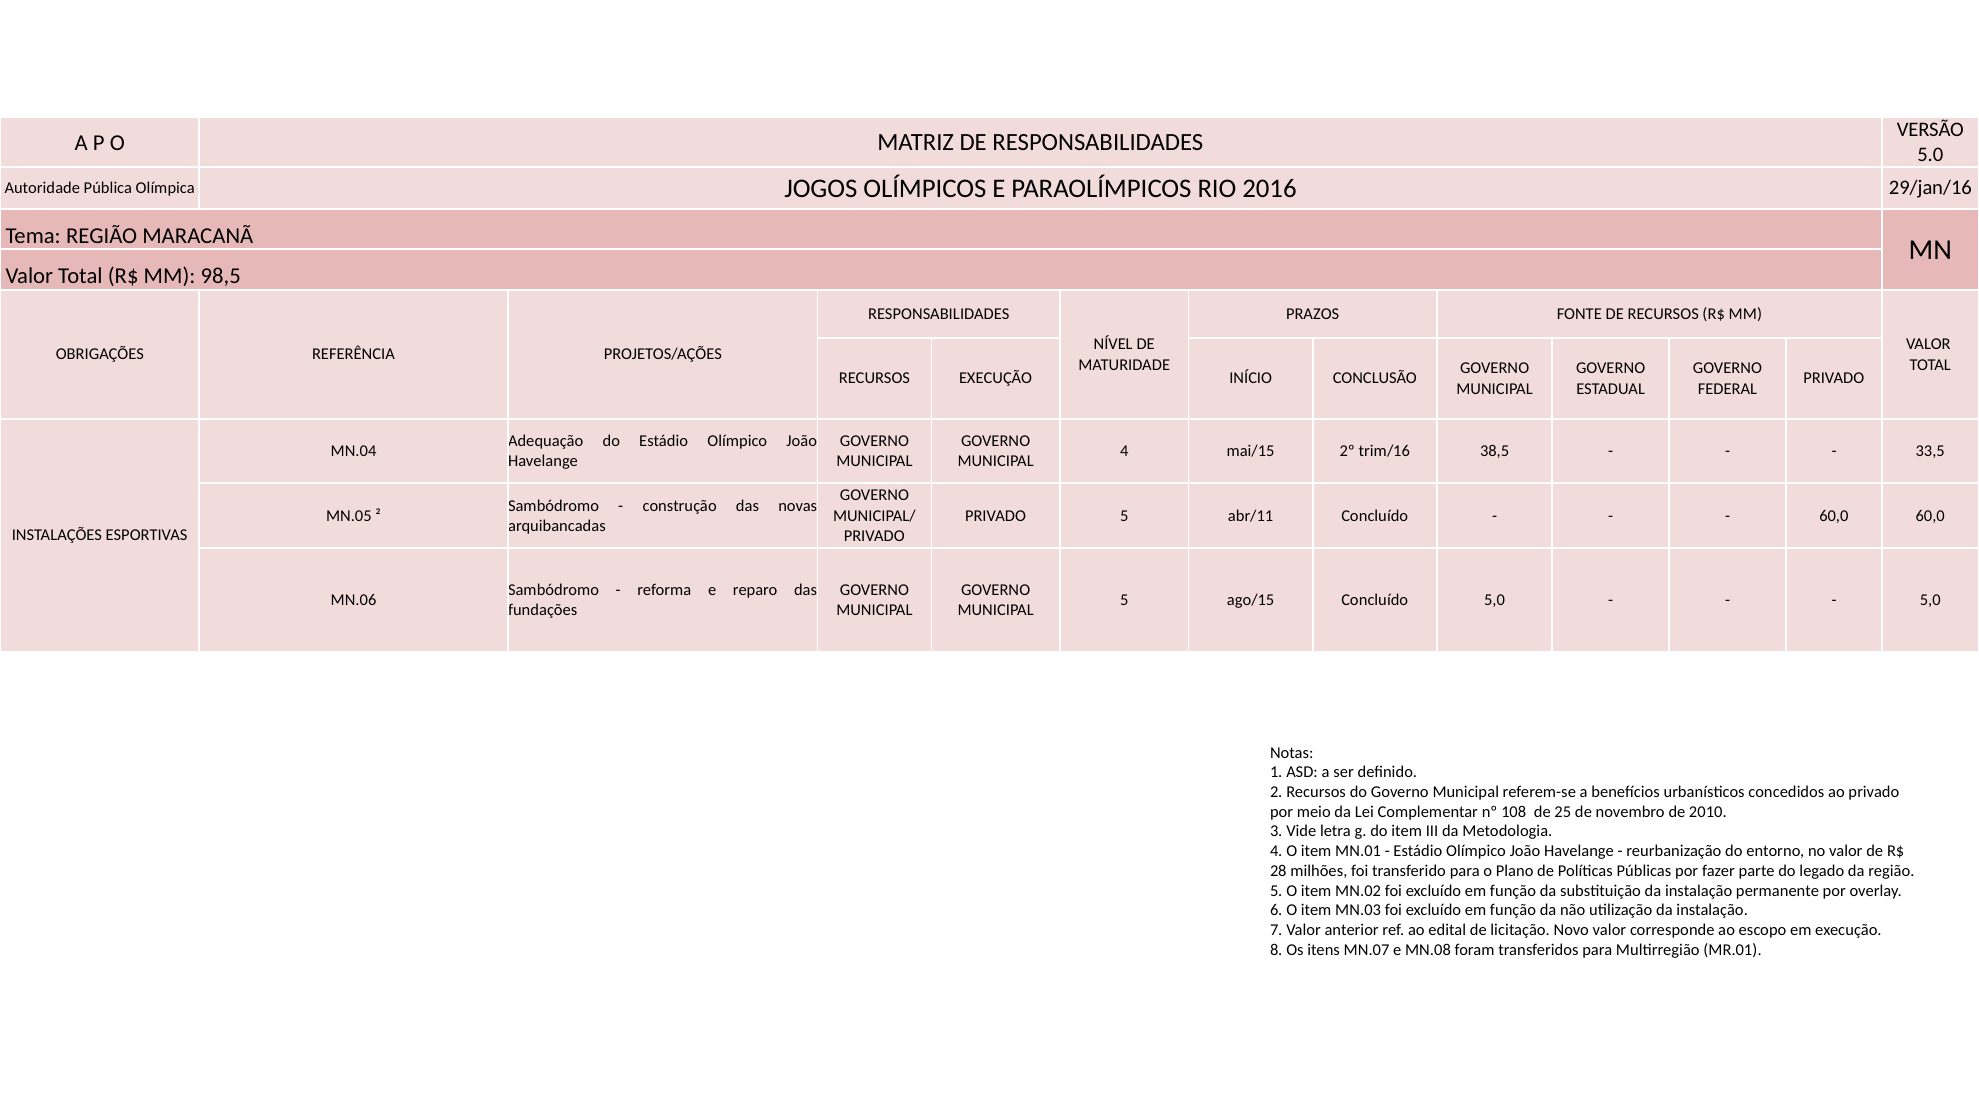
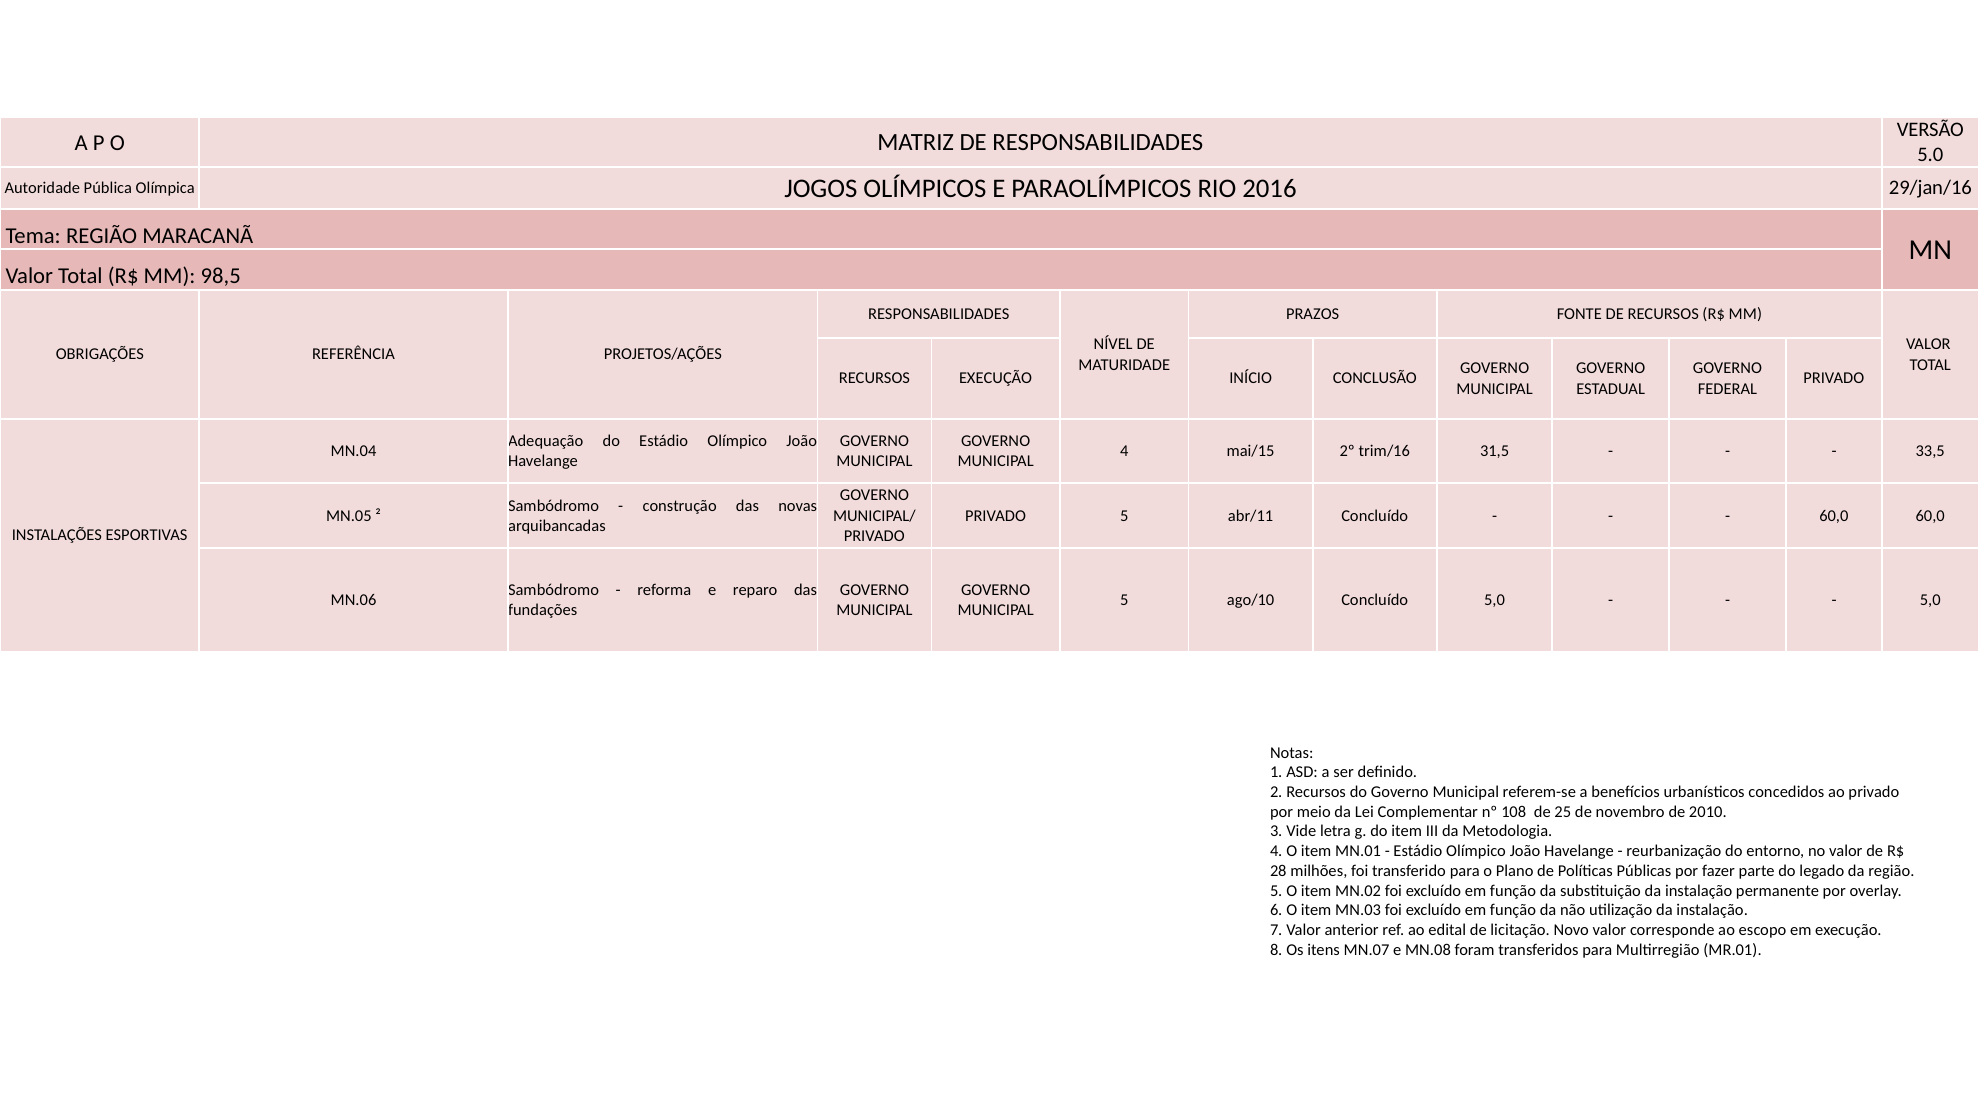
38,5: 38,5 -> 31,5
ago/15: ago/15 -> ago/10
